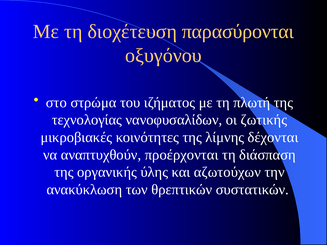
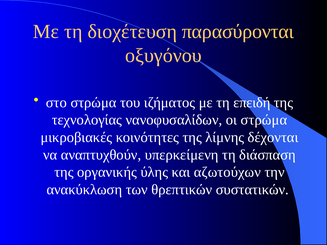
πλωτή: πλωτή -> επειδή
οι ζωτικής: ζωτικής -> στρώμα
προέρχονται: προέρχονται -> υπερκείμενη
